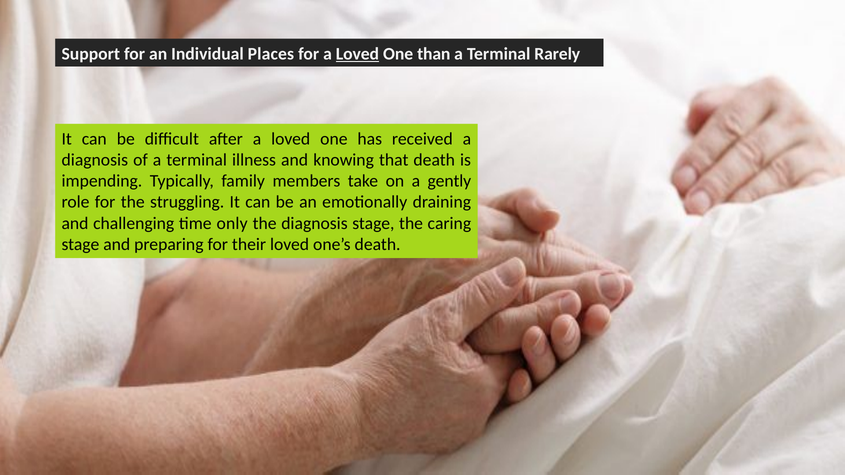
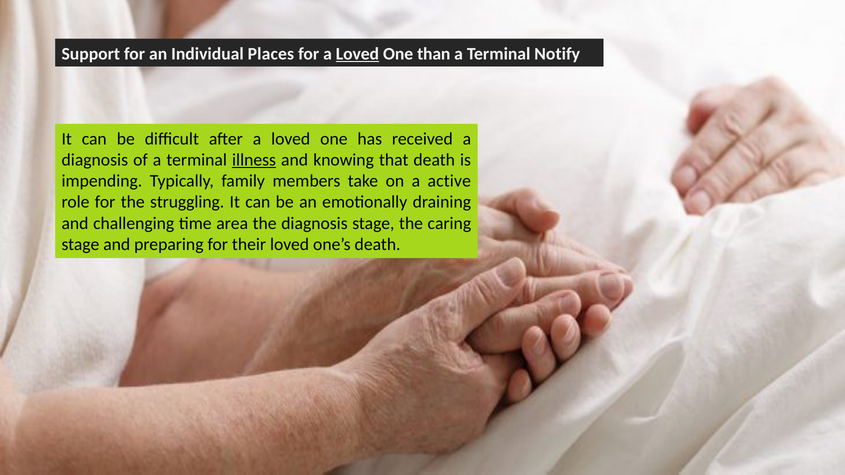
Rarely: Rarely -> Notify
illness underline: none -> present
gently: gently -> active
only: only -> area
